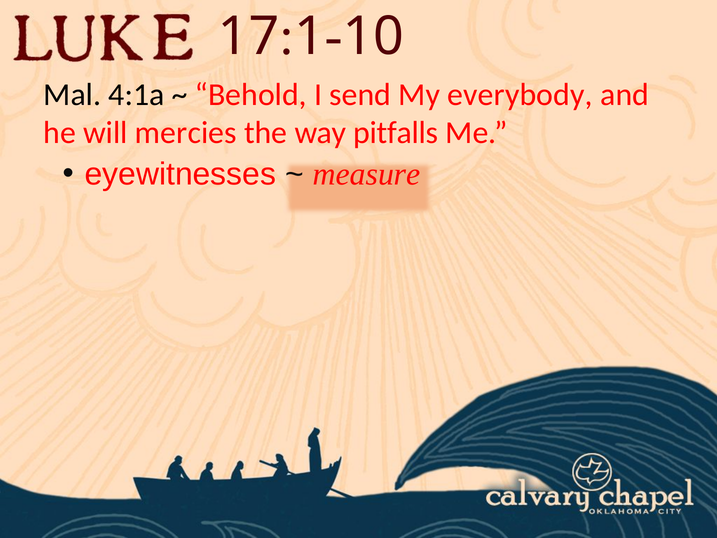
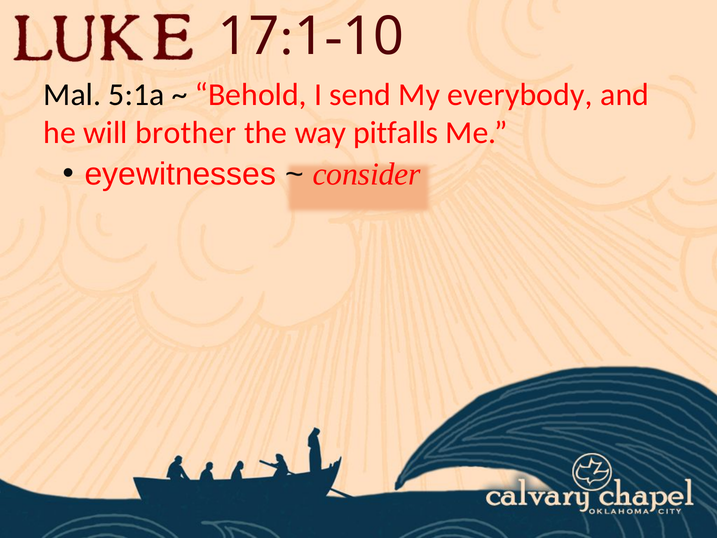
4:1a: 4:1a -> 5:1a
mercies: mercies -> brother
measure: measure -> consider
